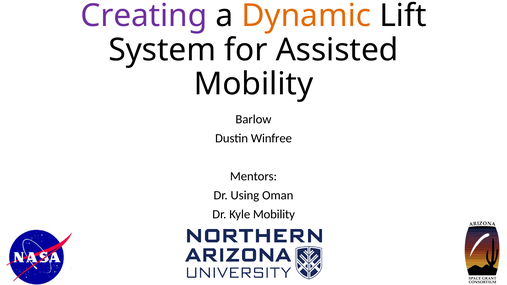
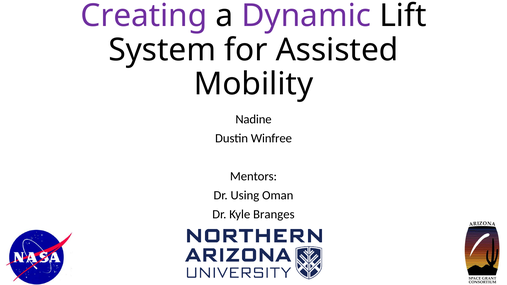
Dynamic colour: orange -> purple
Barlow: Barlow -> Nadine
Kyle Mobility: Mobility -> Branges
